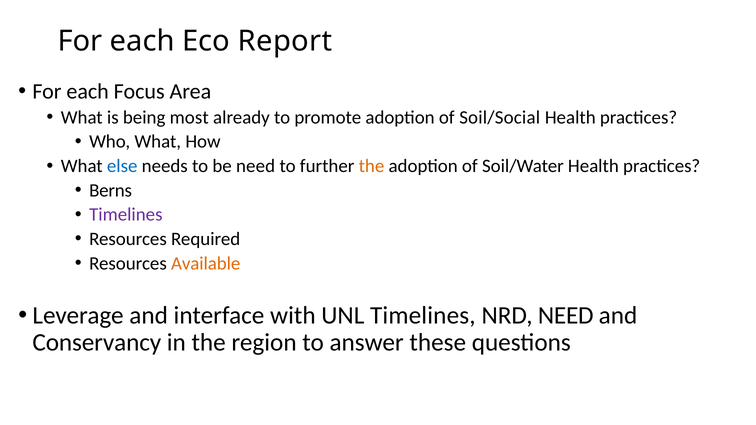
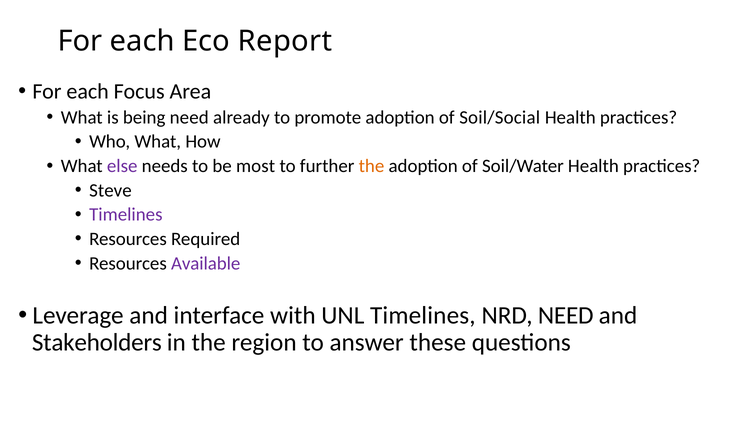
being most: most -> need
else colour: blue -> purple
be need: need -> most
Berns: Berns -> Steve
Available colour: orange -> purple
Conservancy: Conservancy -> Stakeholders
